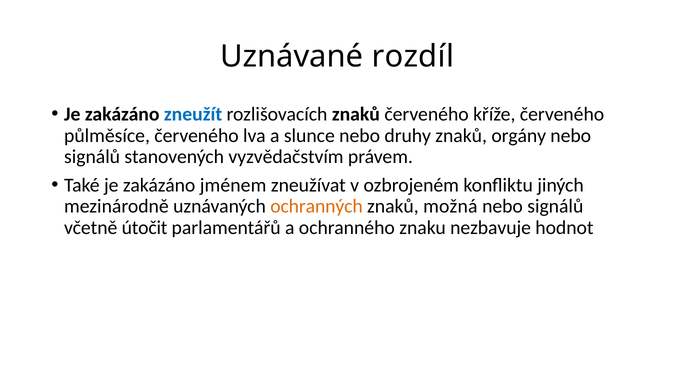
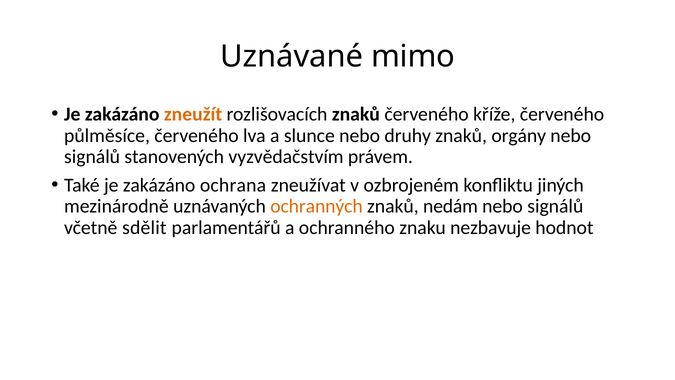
rozdíl: rozdíl -> mimo
zneužít colour: blue -> orange
jménem: jménem -> ochrana
možná: možná -> nedám
útočit: útočit -> sdělit
